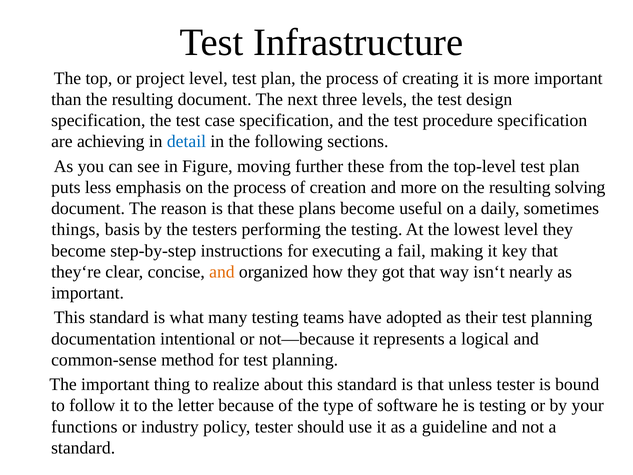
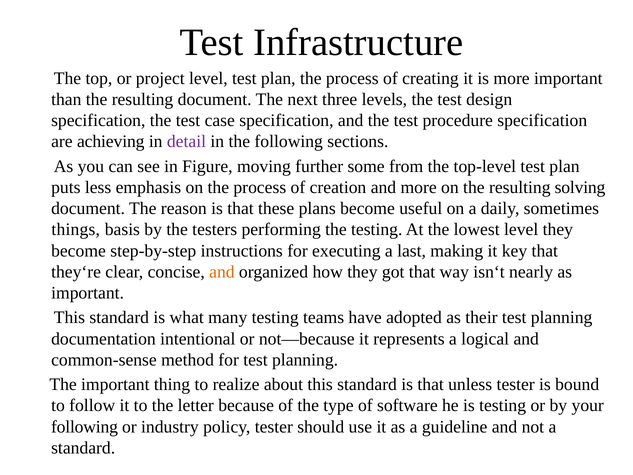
detail colour: blue -> purple
further these: these -> some
fail: fail -> last
functions at (84, 427): functions -> following
